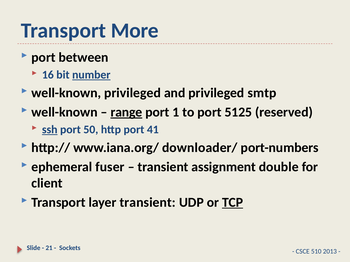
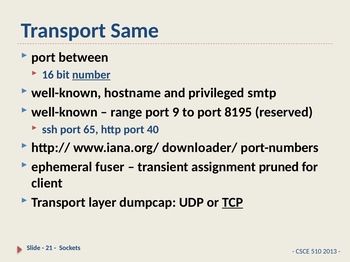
More: More -> Same
well-known privileged: privileged -> hostname
range underline: present -> none
1: 1 -> 9
5125: 5125 -> 8195
ssh underline: present -> none
50: 50 -> 65
41: 41 -> 40
double: double -> pruned
layer transient: transient -> dumpcap
